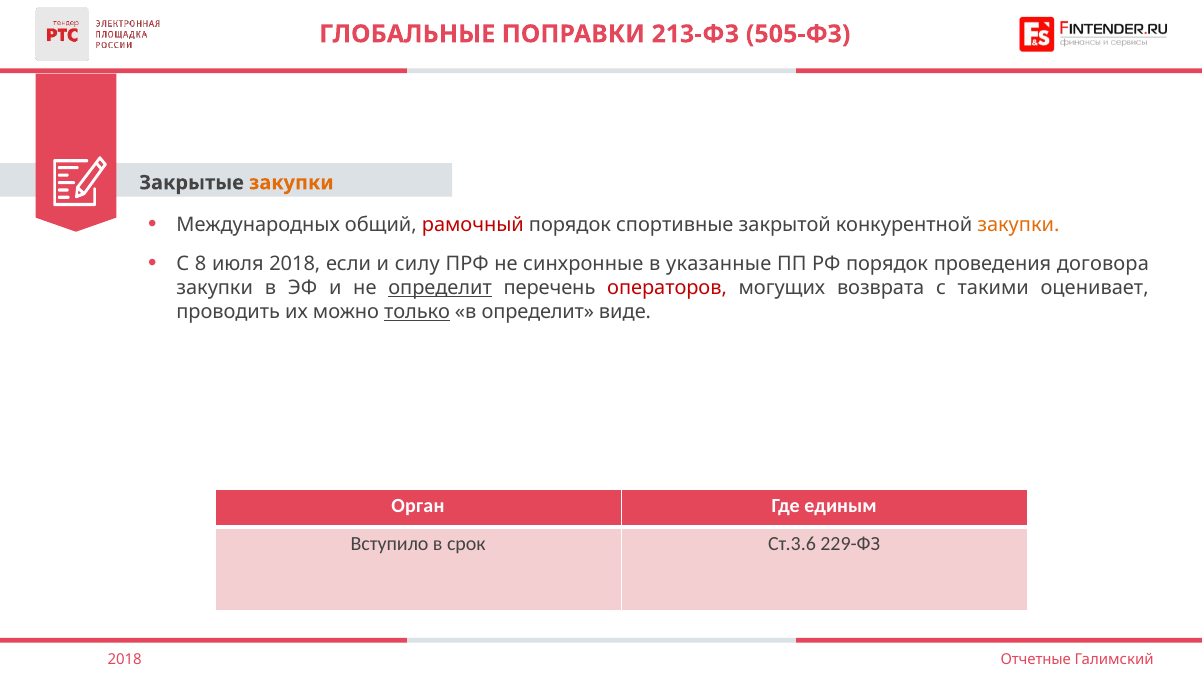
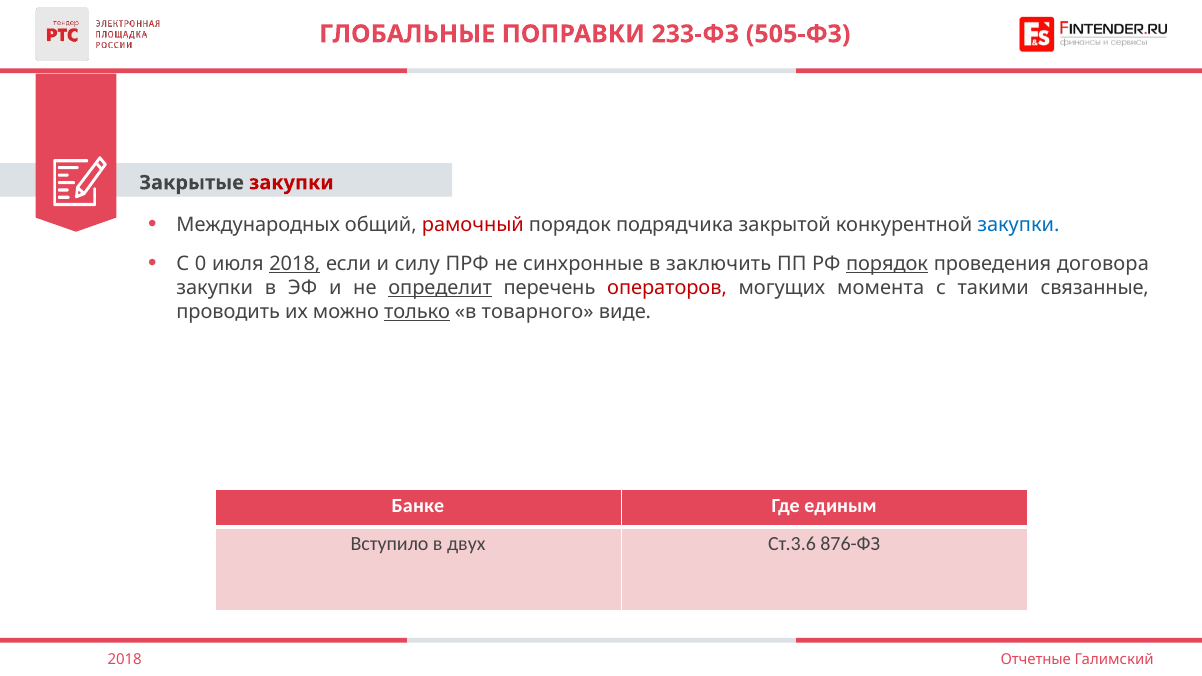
213-ФЗ: 213-ФЗ -> 233-ФЗ
закупки at (291, 183) colour: orange -> red
спортивные: спортивные -> подрядчика
закупки at (1018, 225) colour: orange -> blue
8: 8 -> 0
2018 at (295, 264) underline: none -> present
указанные: указанные -> заключить
порядок at (887, 264) underline: none -> present
возврата: возврата -> момента
оценивает: оценивает -> связанные
в определит: определит -> товарного
Орган: Орган -> Банке
срок: срок -> двух
229-ФЗ: 229-ФЗ -> 876-ФЗ
